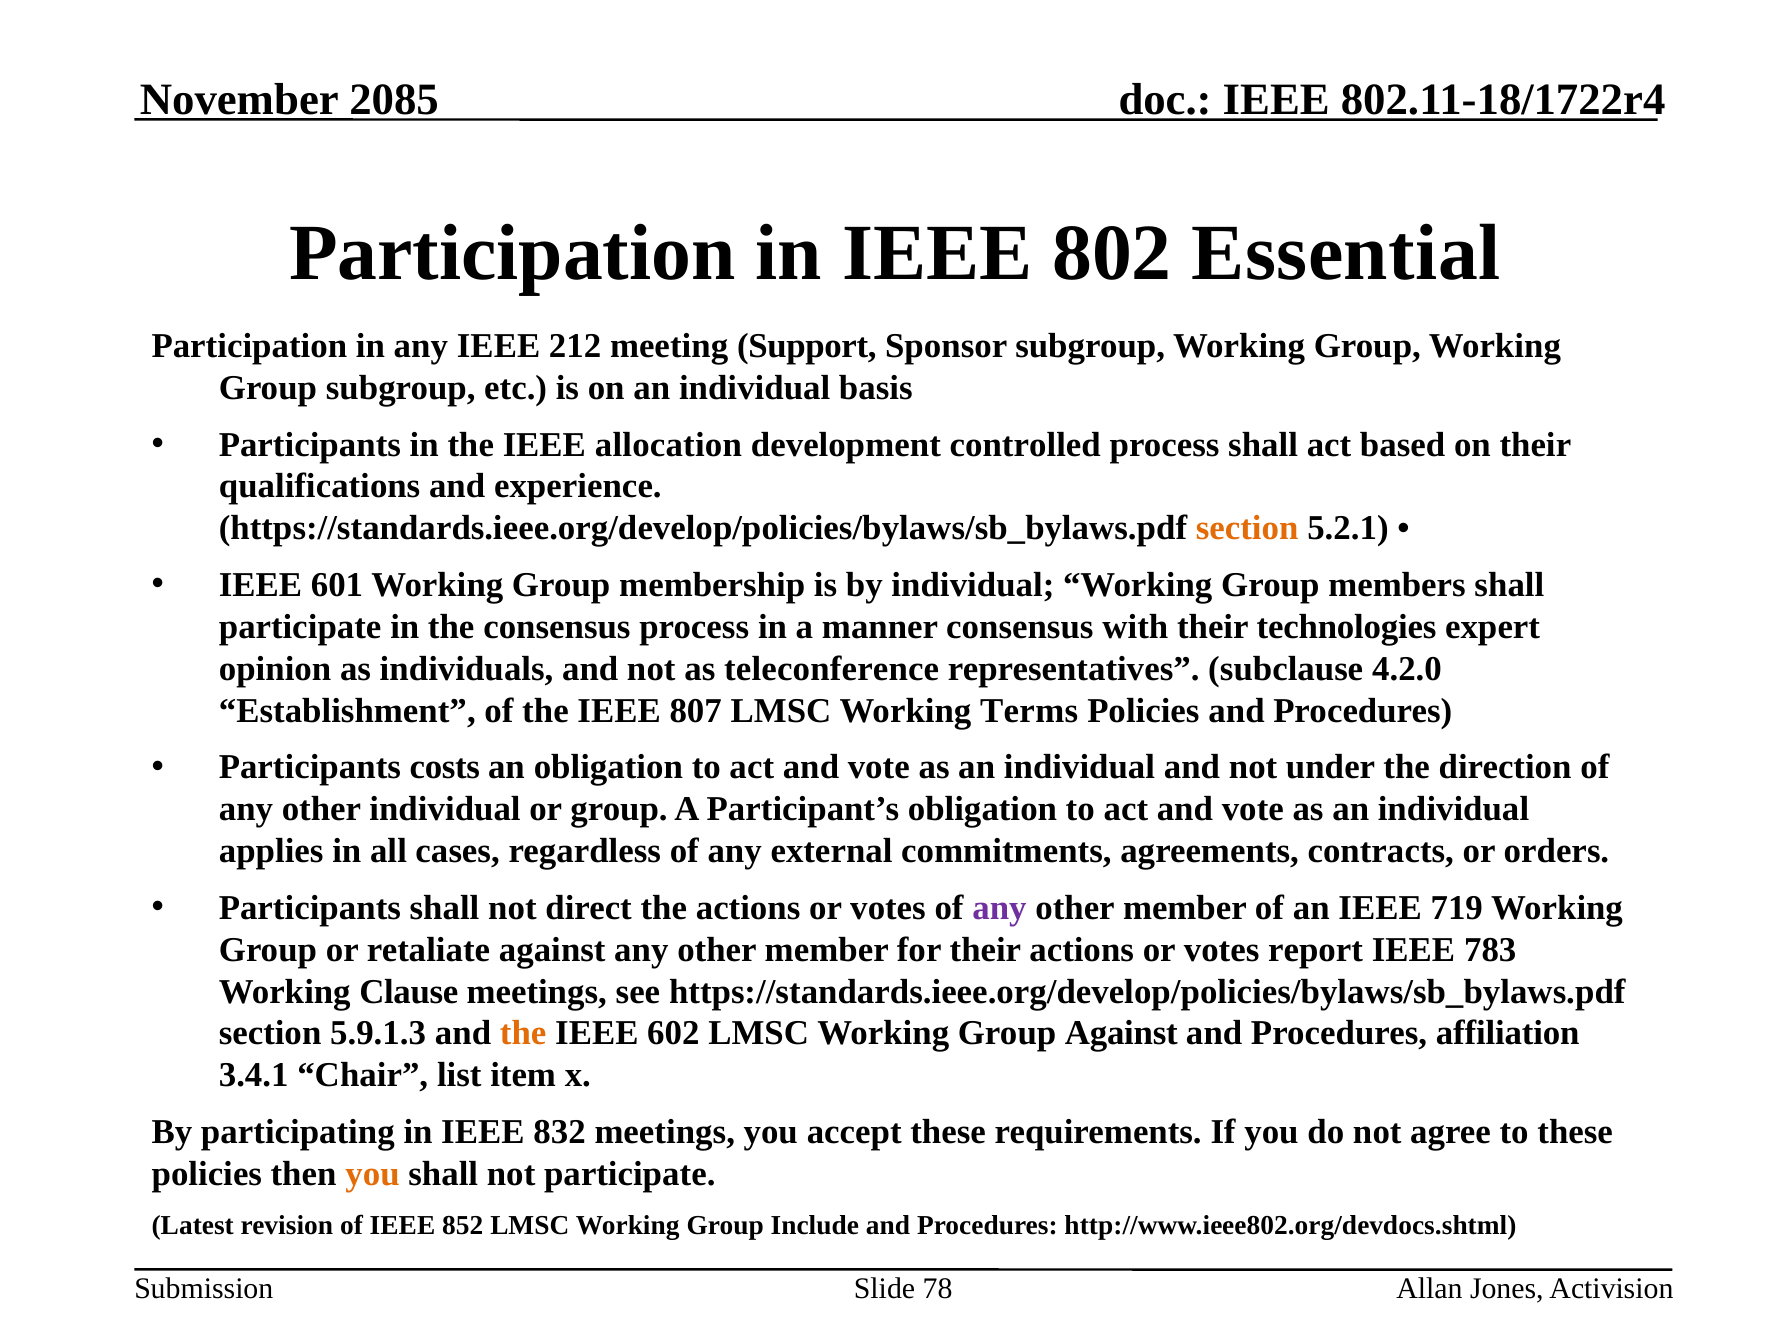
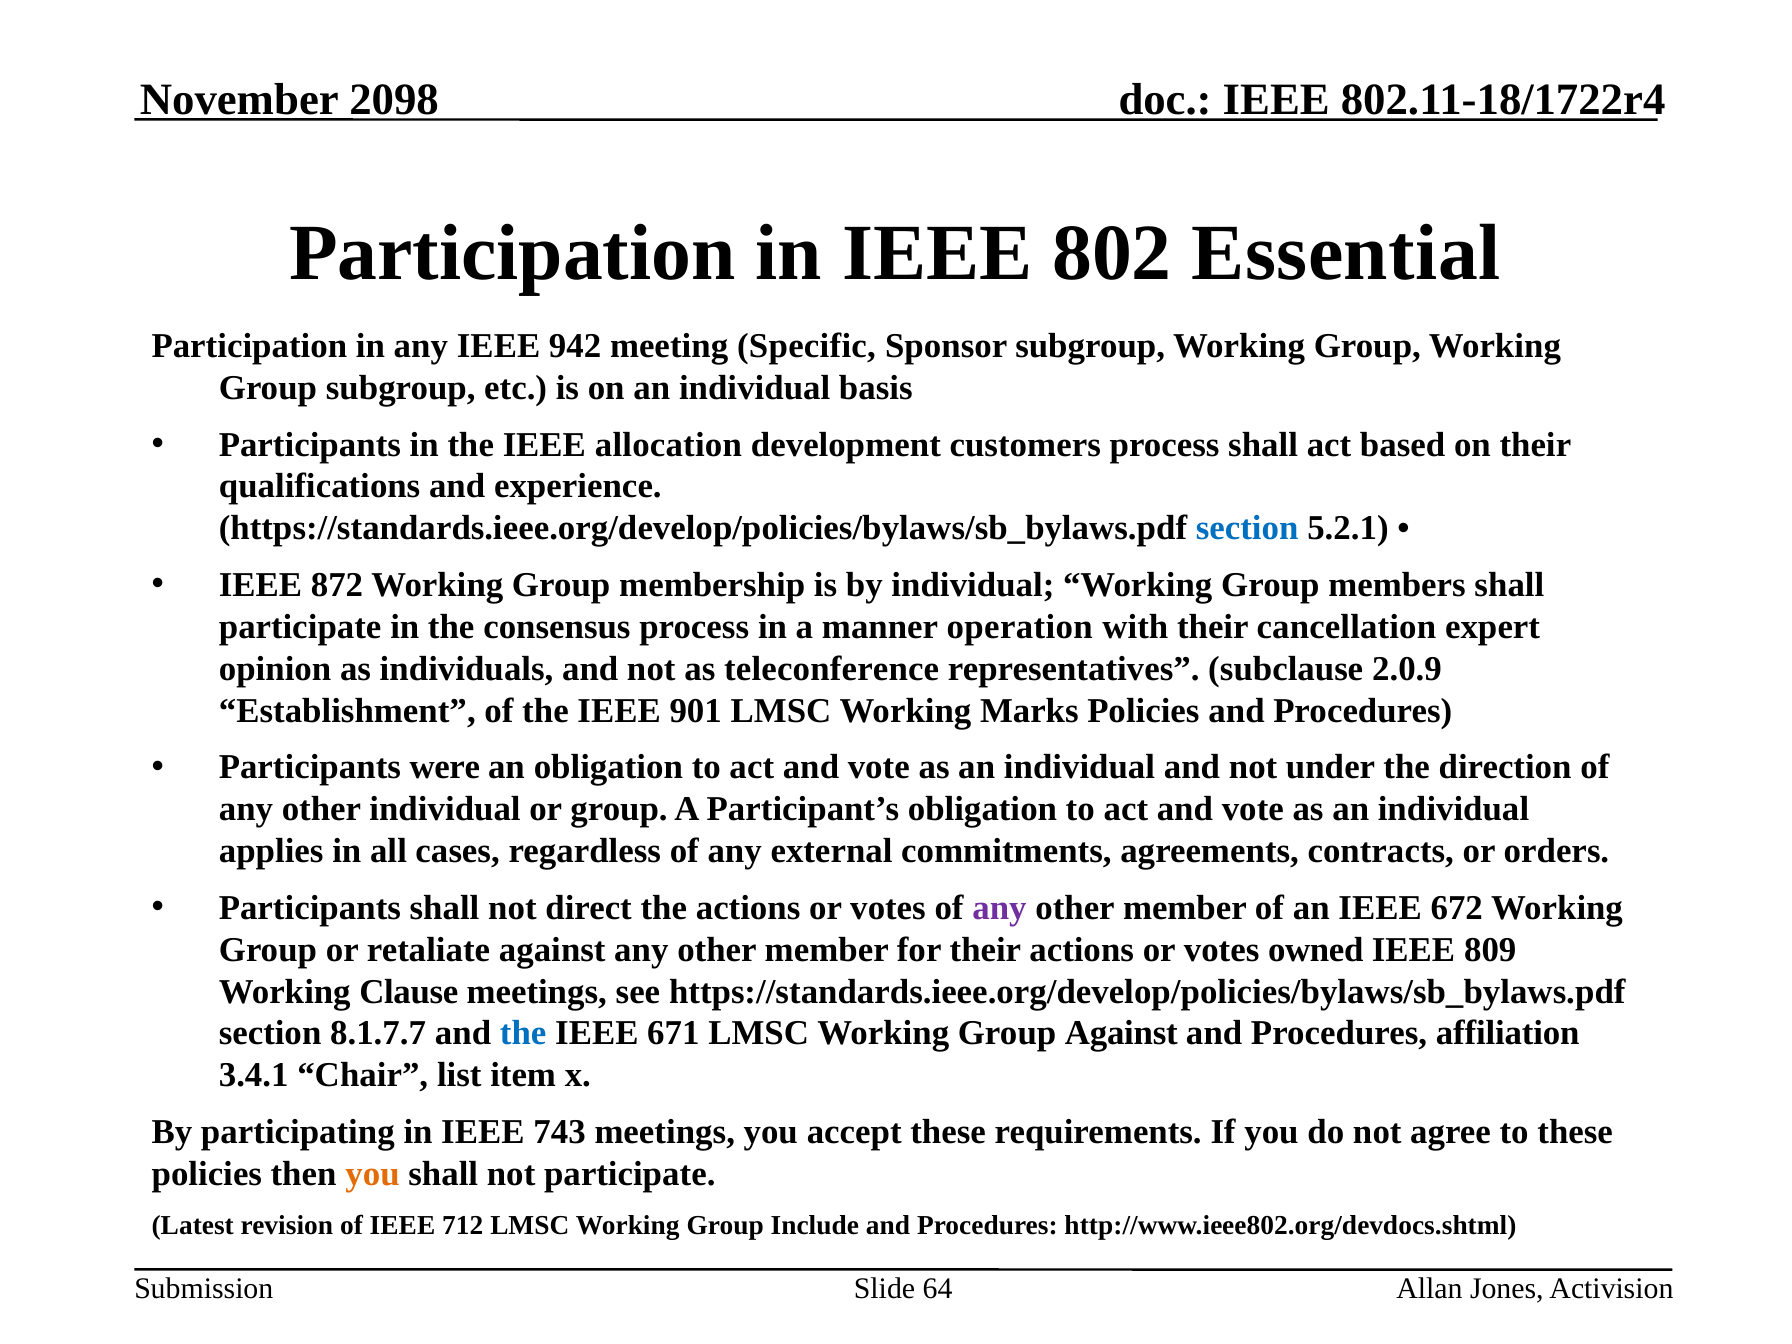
2085: 2085 -> 2098
212: 212 -> 942
Support: Support -> Specific
controlled: controlled -> customers
section at (1247, 528) colour: orange -> blue
601: 601 -> 872
manner consensus: consensus -> operation
technologies: technologies -> cancellation
4.2.0: 4.2.0 -> 2.0.9
807: 807 -> 901
Terms: Terms -> Marks
costs: costs -> were
719: 719 -> 672
report: report -> owned
783: 783 -> 809
5.9.1.3: 5.9.1.3 -> 8.1.7.7
the at (523, 1033) colour: orange -> blue
602: 602 -> 671
832: 832 -> 743
852: 852 -> 712
78: 78 -> 64
